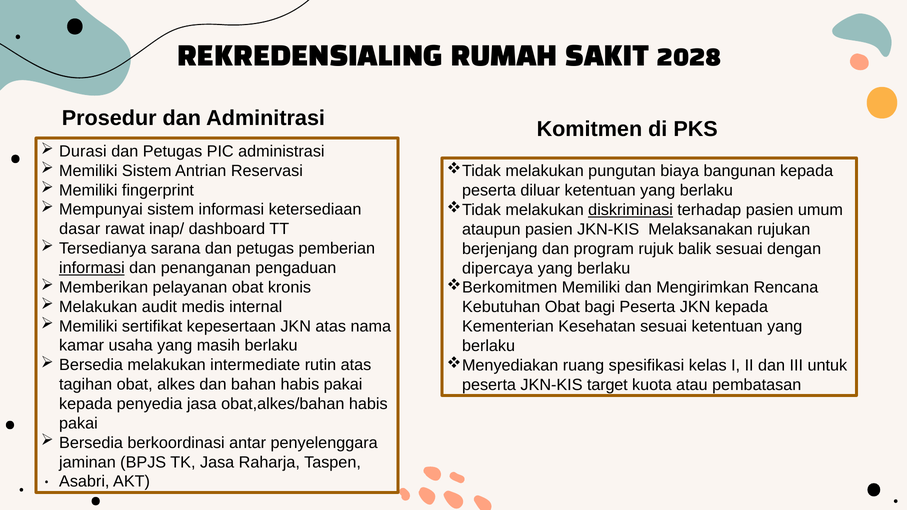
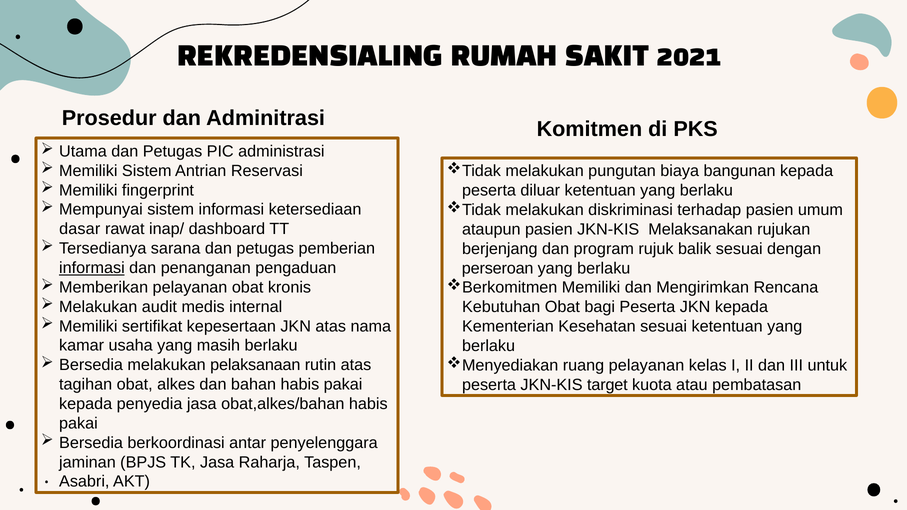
2028: 2028 -> 2021
Durasi: Durasi -> Utama
diskriminasi underline: present -> none
dipercaya: dipercaya -> perseroan
intermediate: intermediate -> pelaksanaan
ruang spesifikasi: spesifikasi -> pelayanan
